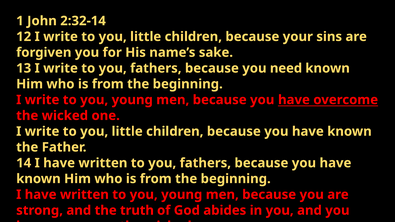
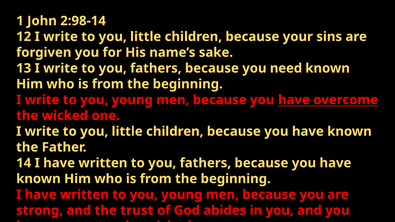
2:32-14: 2:32-14 -> 2:98-14
truth: truth -> trust
